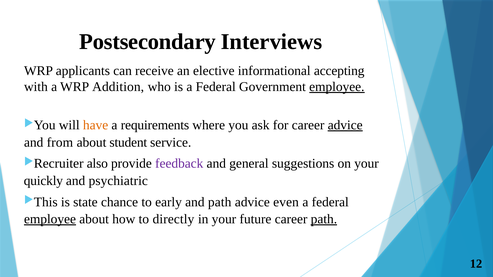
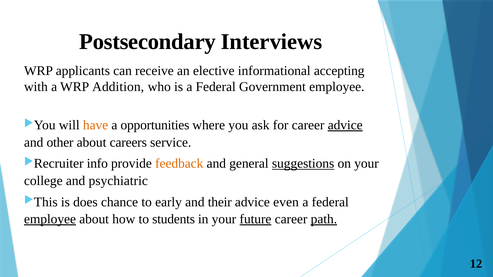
employee at (337, 87) underline: present -> none
requirements: requirements -> opportunities
from: from -> other
student: student -> careers
also: also -> info
feedback colour: purple -> orange
suggestions underline: none -> present
quickly: quickly -> college
state: state -> does
and path: path -> their
directly: directly -> students
future underline: none -> present
